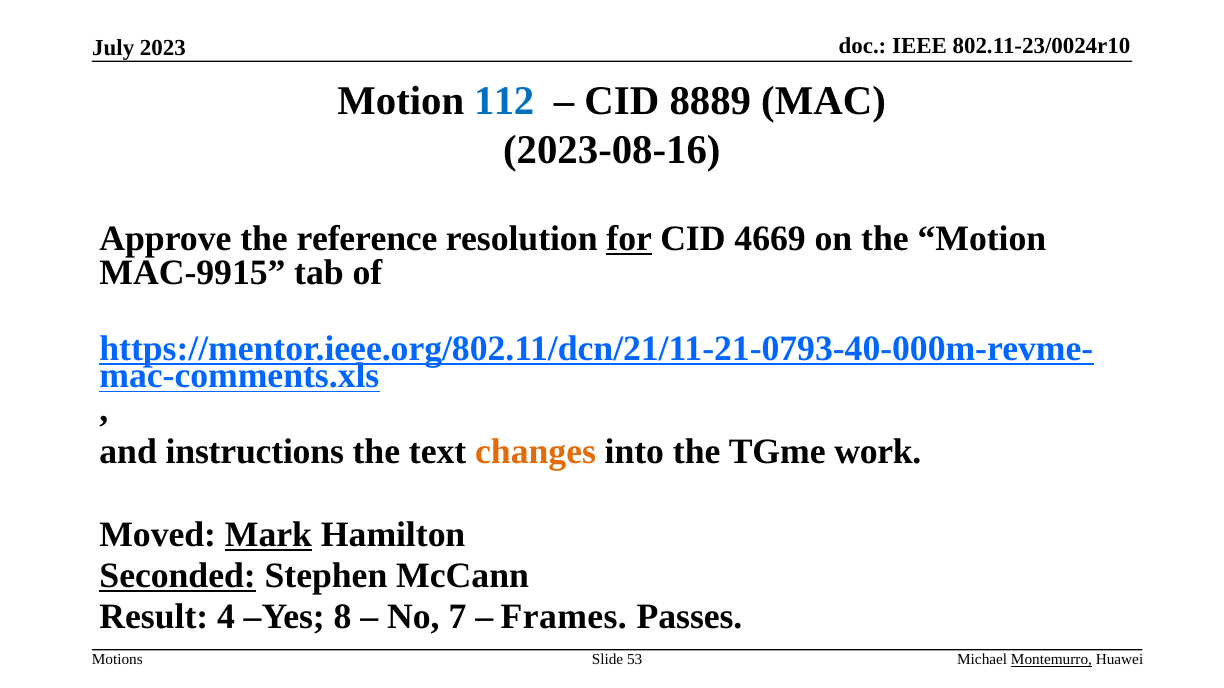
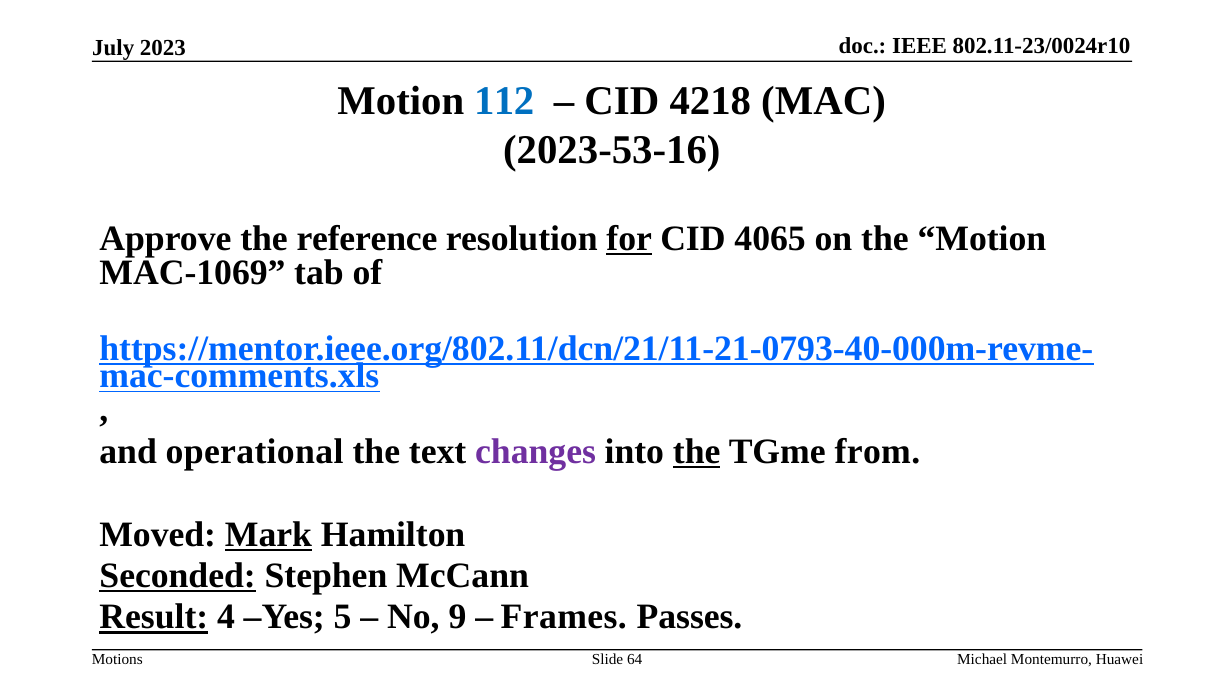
8889: 8889 -> 4218
2023-08-16: 2023-08-16 -> 2023-53-16
4669: 4669 -> 4065
MAC-9915: MAC-9915 -> MAC-1069
instructions: instructions -> operational
changes colour: orange -> purple
the at (697, 452) underline: none -> present
work: work -> from
Result underline: none -> present
8: 8 -> 5
7: 7 -> 9
53: 53 -> 64
Montemurro underline: present -> none
